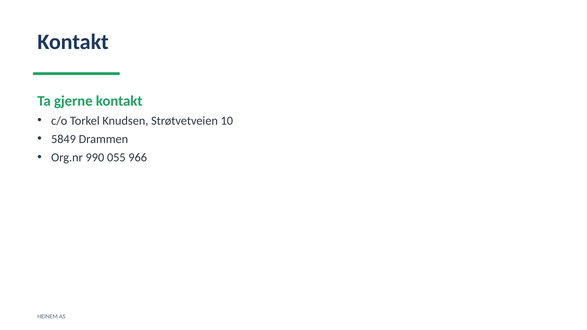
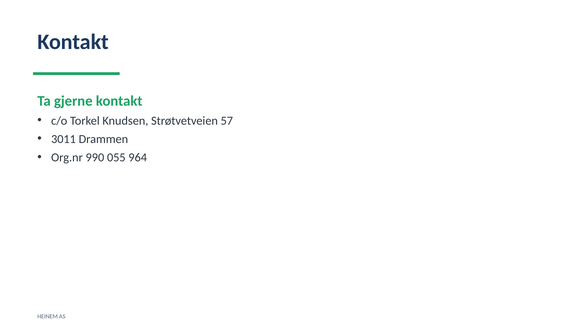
10: 10 -> 57
5849: 5849 -> 3011
966: 966 -> 964
